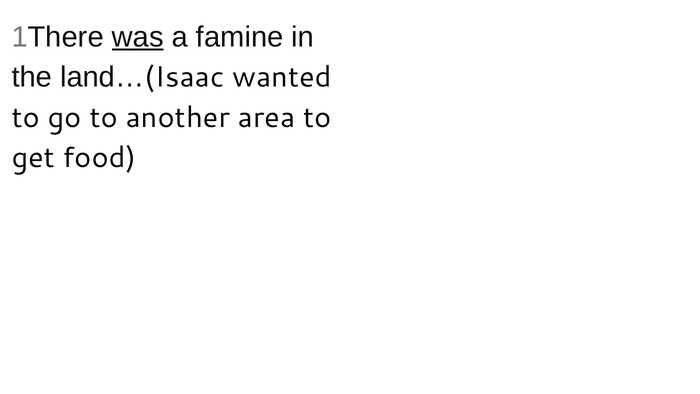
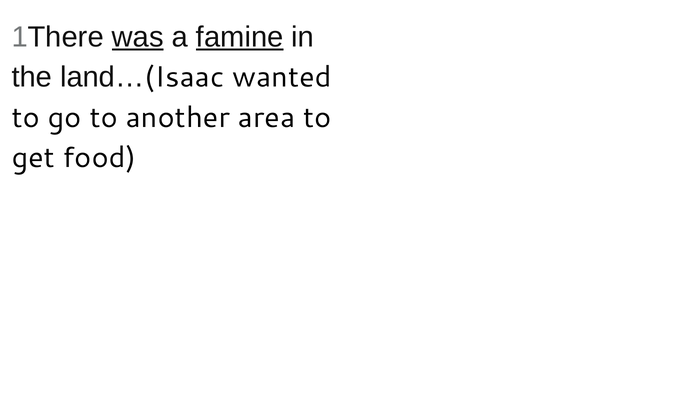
famine underline: none -> present
